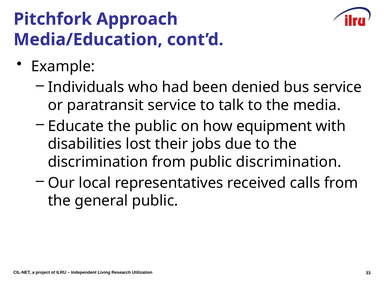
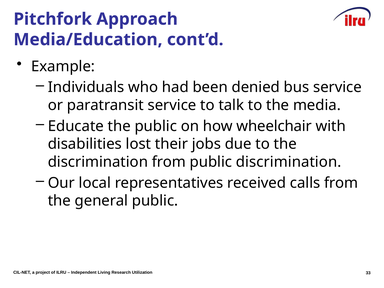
equipment: equipment -> wheelchair
